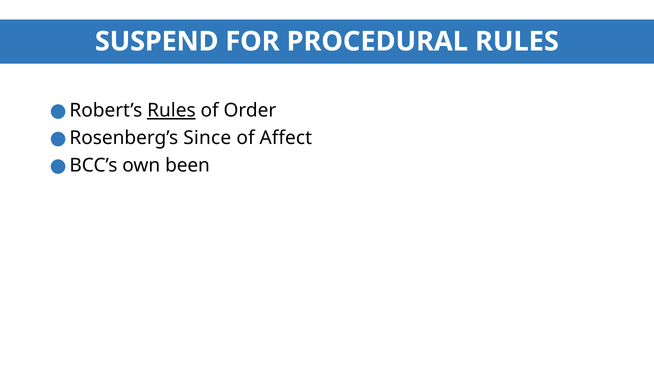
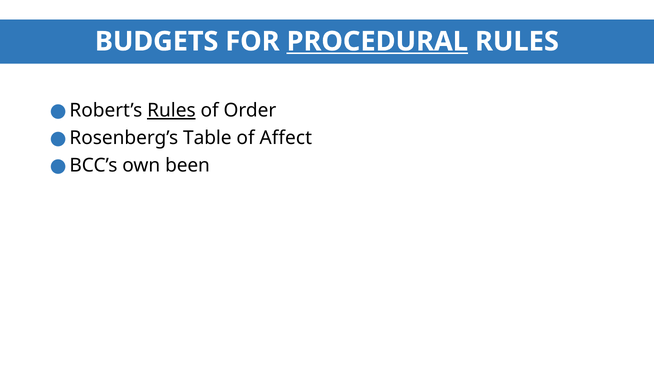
SUSPEND: SUSPEND -> BUDGETS
PROCEDURAL underline: none -> present
Since: Since -> Table
